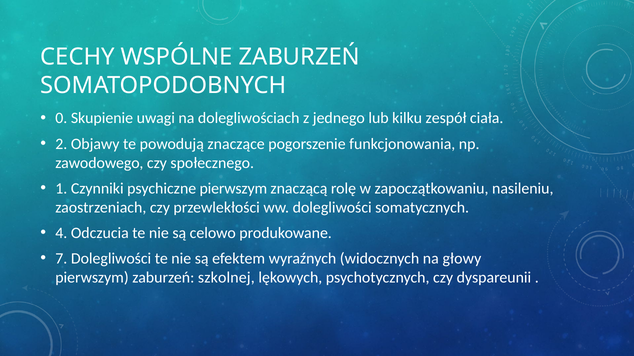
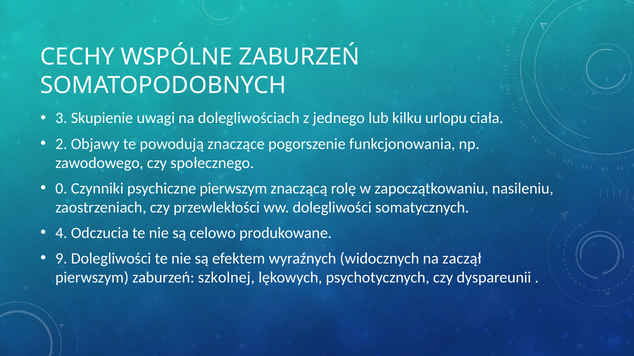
0: 0 -> 3
zespół: zespół -> urlopu
1: 1 -> 0
7: 7 -> 9
głowy: głowy -> zaczął
